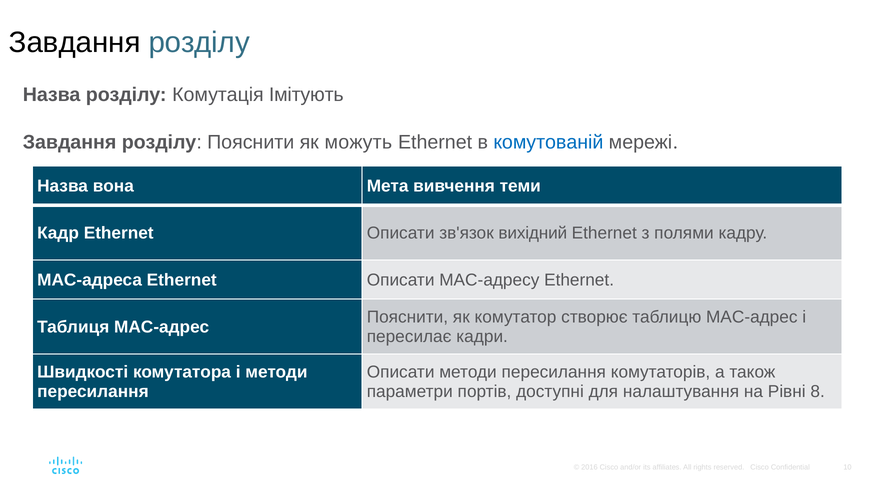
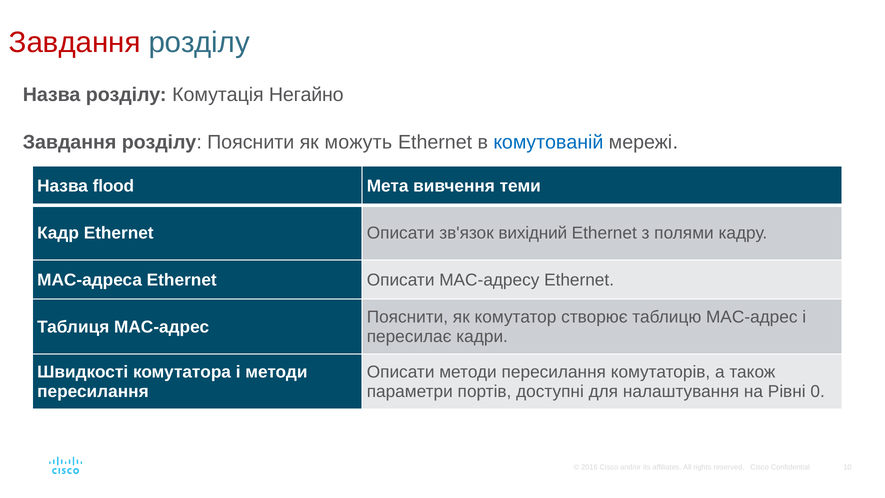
Завдання at (75, 43) colour: black -> red
Імітують: Імітують -> Негайно
вона: вона -> flood
8: 8 -> 0
